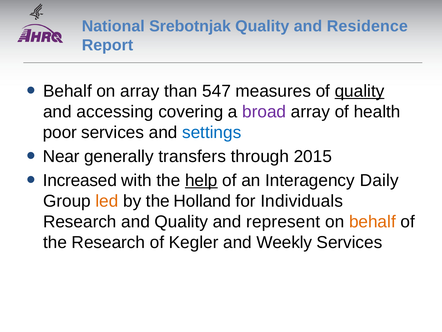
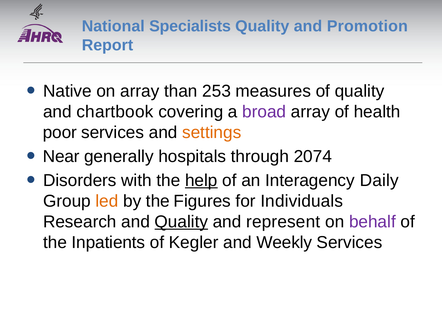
Srebotnjak: Srebotnjak -> Specialists
Residence: Residence -> Promotion
Behalf at (67, 91): Behalf -> Native
547: 547 -> 253
quality at (360, 91) underline: present -> none
accessing: accessing -> chartbook
settings colour: blue -> orange
transfers: transfers -> hospitals
2015: 2015 -> 2074
Increased: Increased -> Disorders
Holland: Holland -> Figures
Quality at (181, 221) underline: none -> present
behalf at (372, 221) colour: orange -> purple
the Research: Research -> Inpatients
